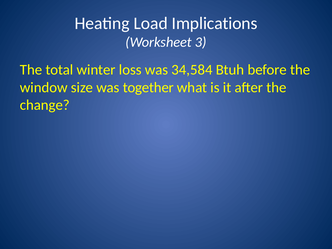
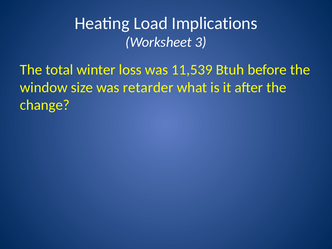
34,584: 34,584 -> 11,539
together: together -> retarder
